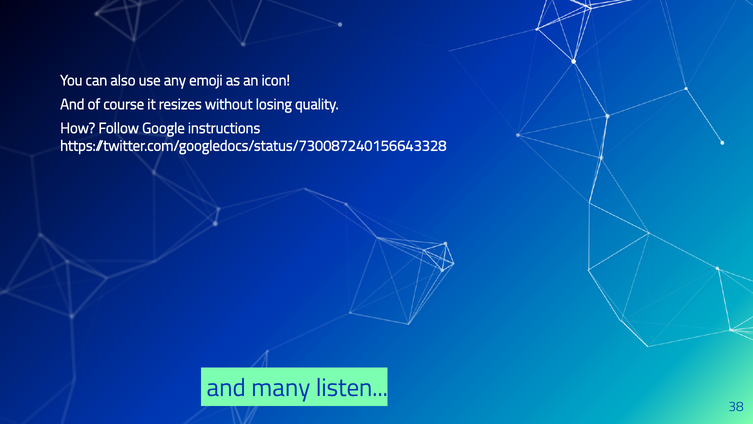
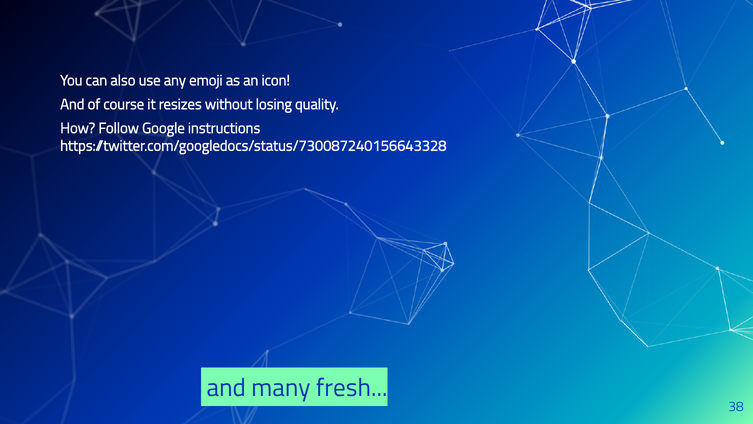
listen: listen -> fresh
